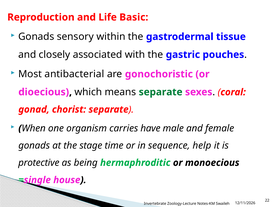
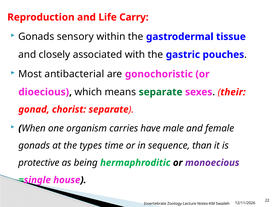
Basic: Basic -> Carry
coral: coral -> their
stage: stage -> types
help: help -> than
monoecious colour: black -> purple
